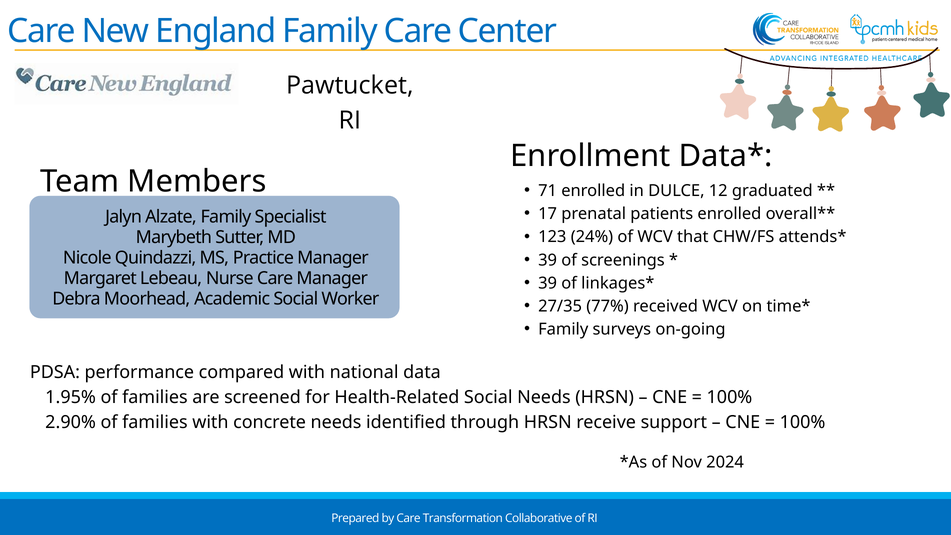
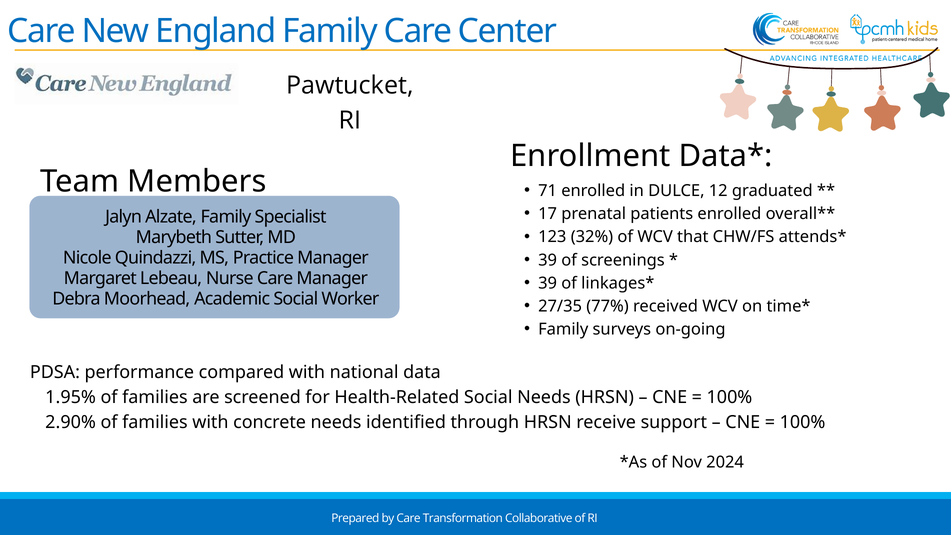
24%: 24% -> 32%
